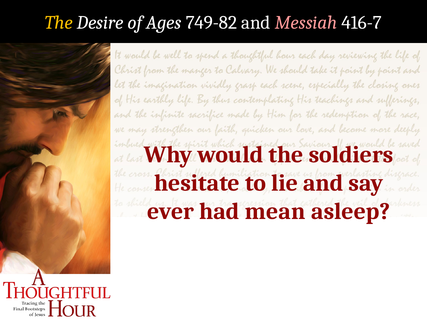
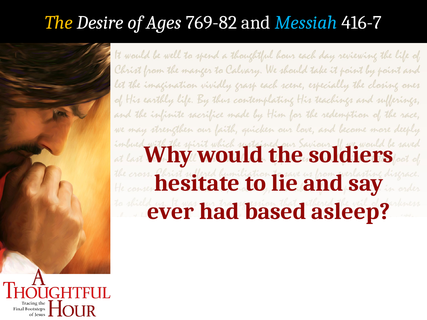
749-82: 749-82 -> 769-82
Messiah colour: pink -> light blue
mean: mean -> based
